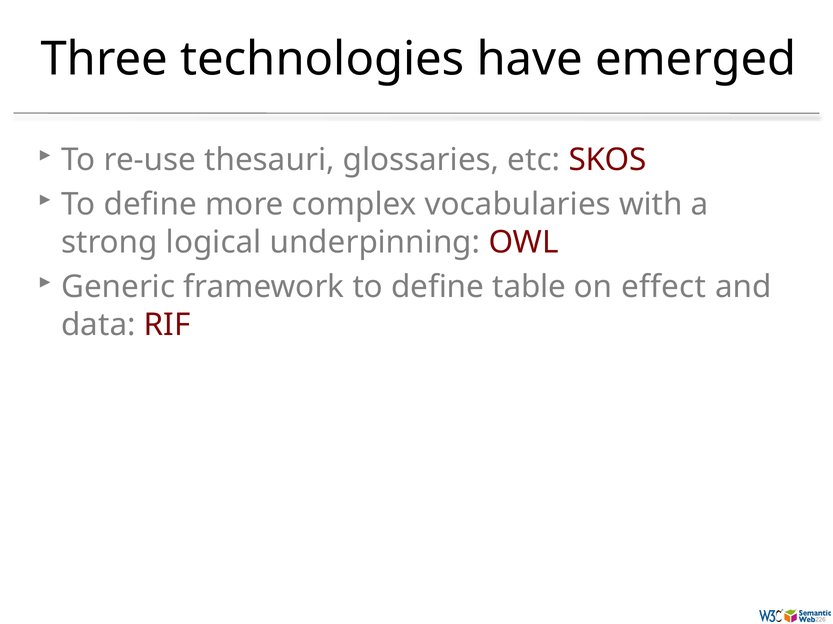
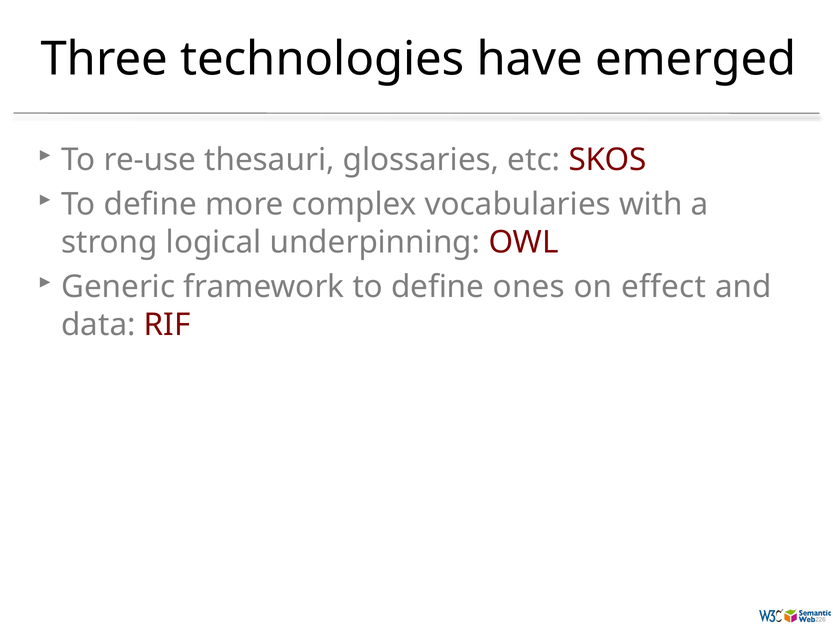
table: table -> ones
